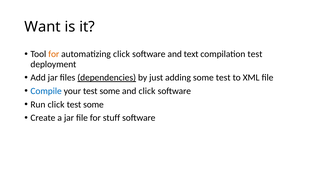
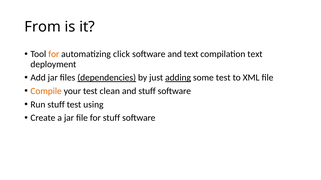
Want: Want -> From
compilation test: test -> text
adding underline: none -> present
Compile colour: blue -> orange
your test some: some -> clean
and click: click -> stuff
Run click: click -> stuff
some at (93, 105): some -> using
